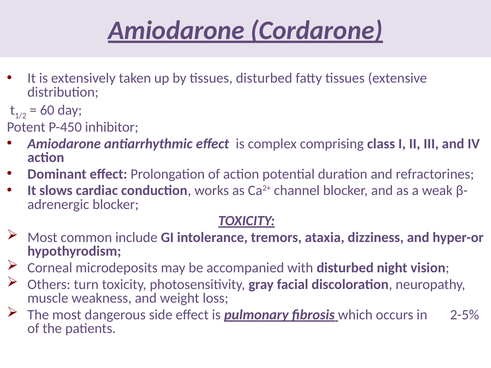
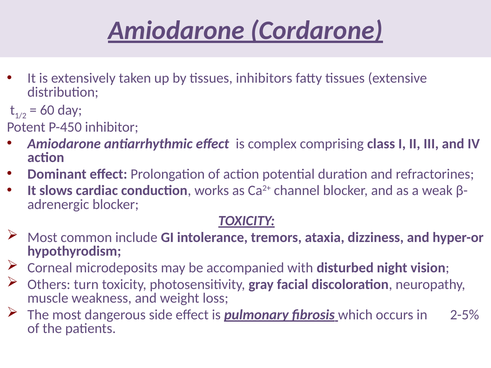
tissues disturbed: disturbed -> inhibitors
